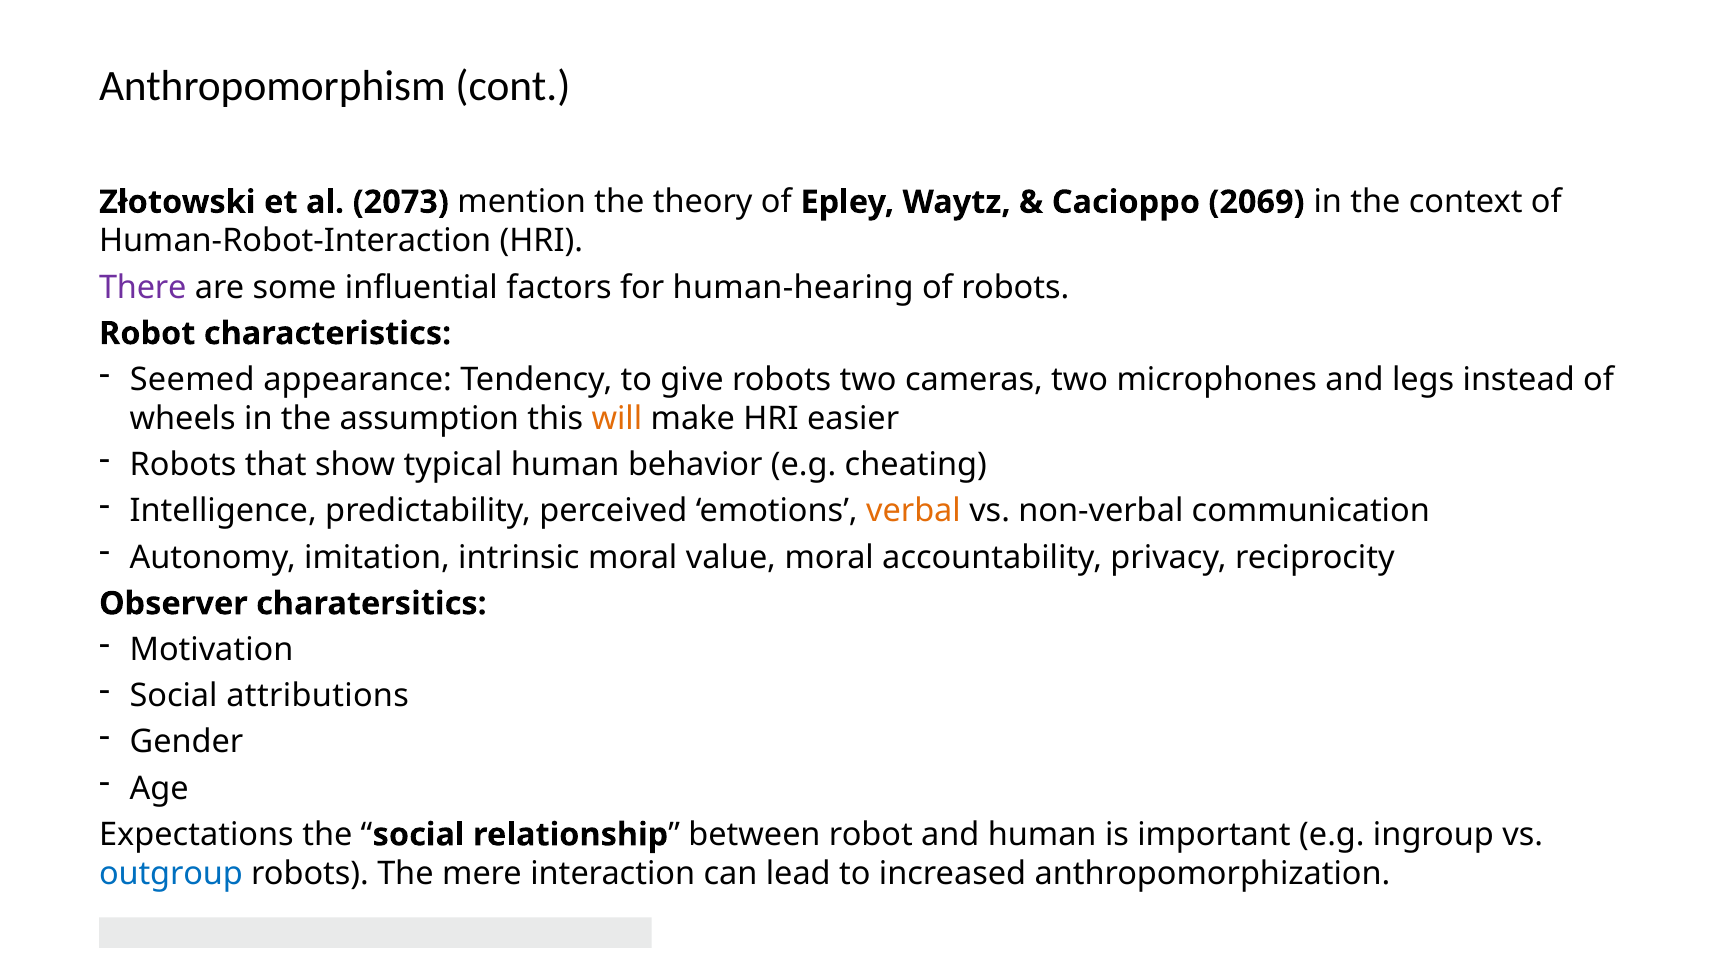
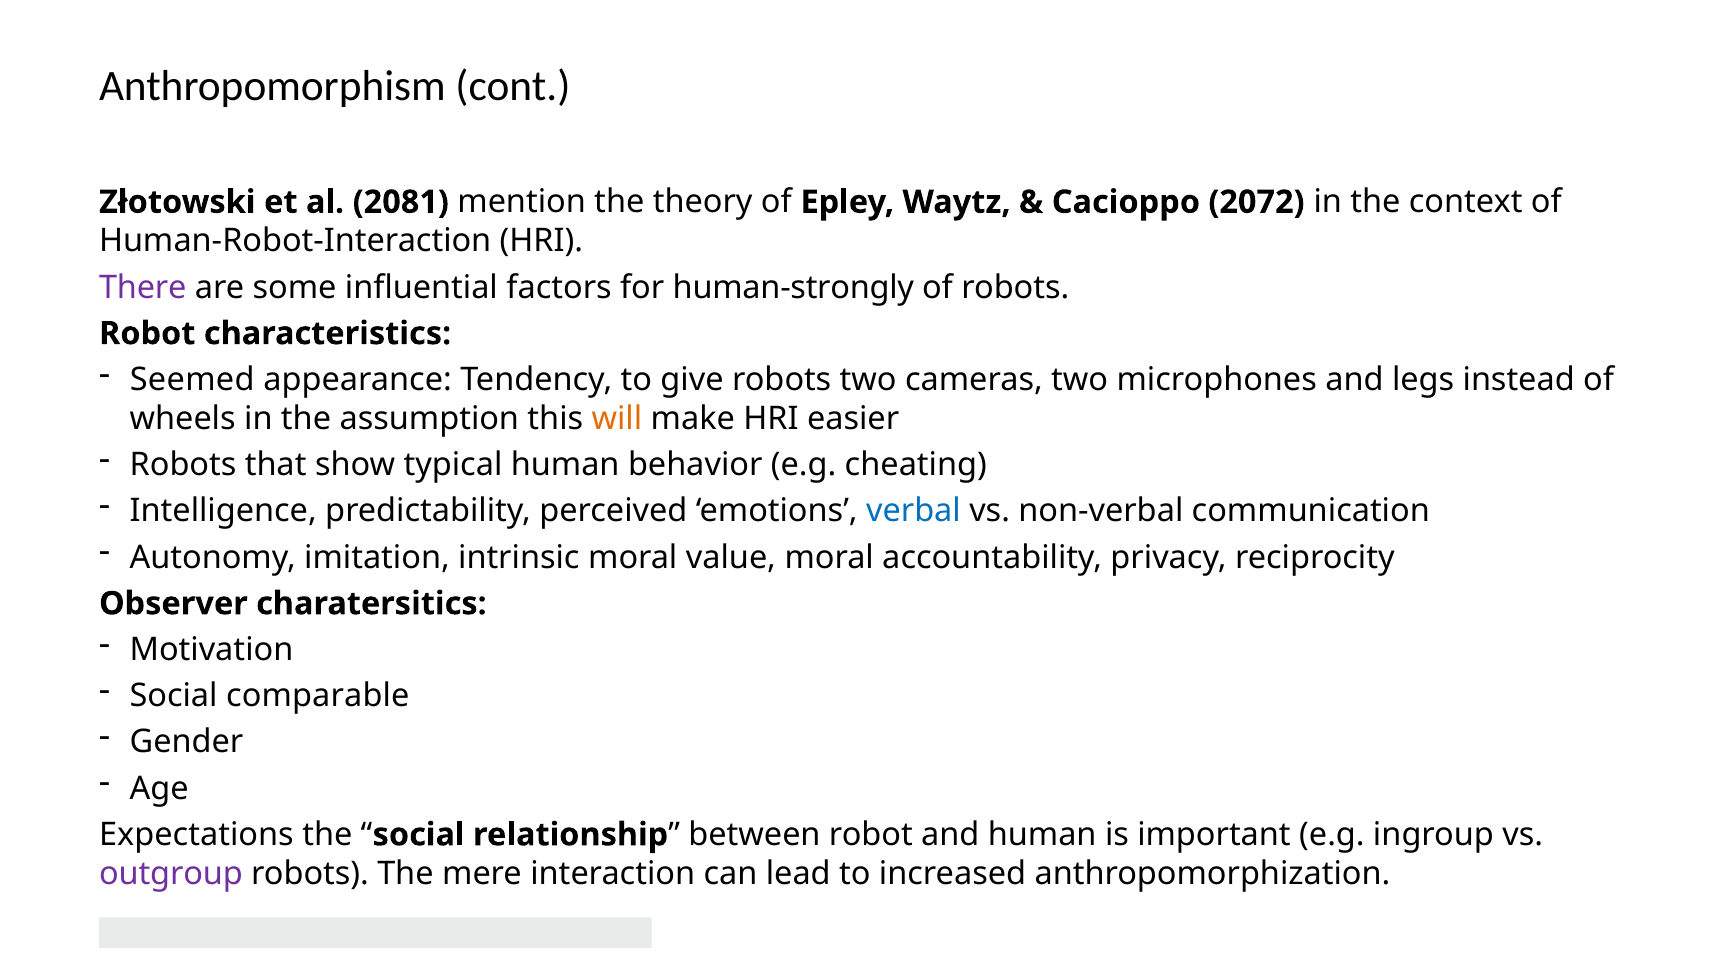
2073: 2073 -> 2081
2069: 2069 -> 2072
human-hearing: human-hearing -> human-strongly
verbal colour: orange -> blue
attributions: attributions -> comparable
outgroup colour: blue -> purple
